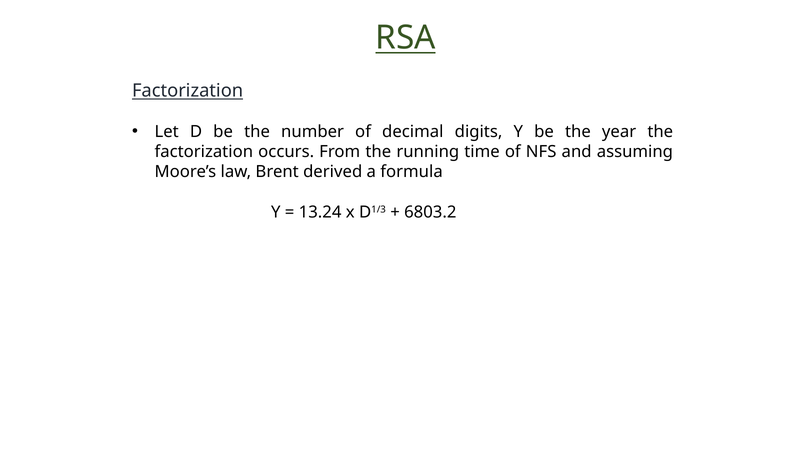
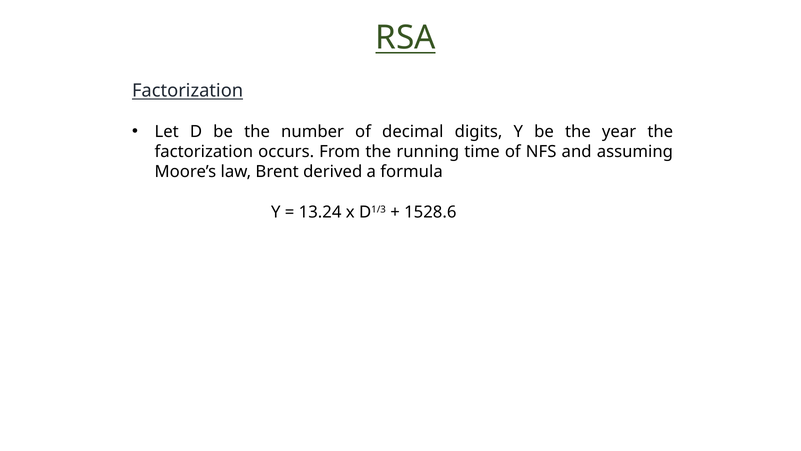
6803.2: 6803.2 -> 1528.6
